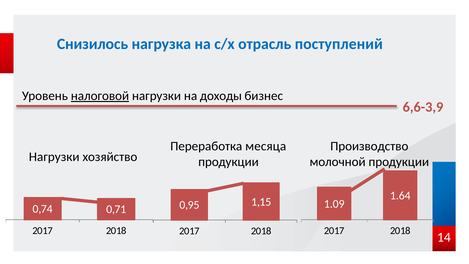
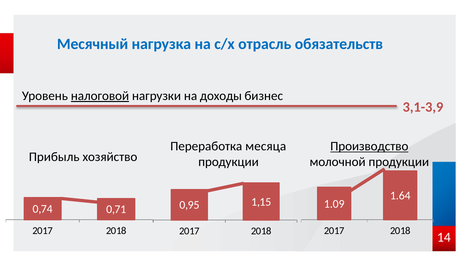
Снизилось: Снизилось -> Месячный
поступлений: поступлений -> обязательств
6,6-3,9: 6,6-3,9 -> 3,1-3,9
Производство underline: none -> present
Нагрузки at (54, 157): Нагрузки -> Прибыль
